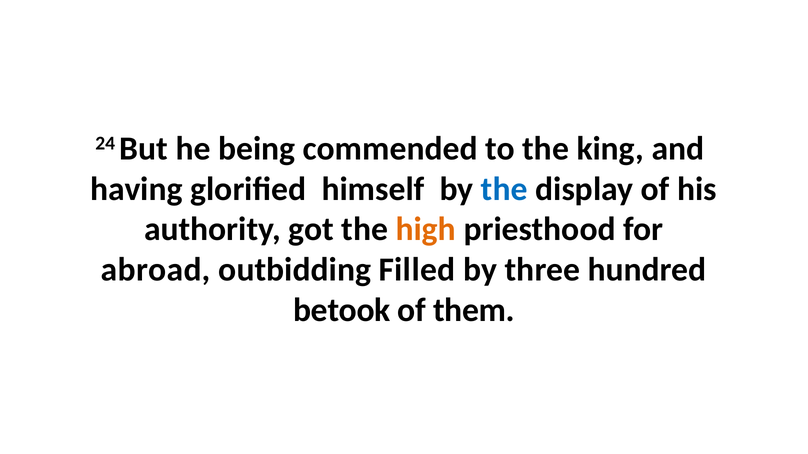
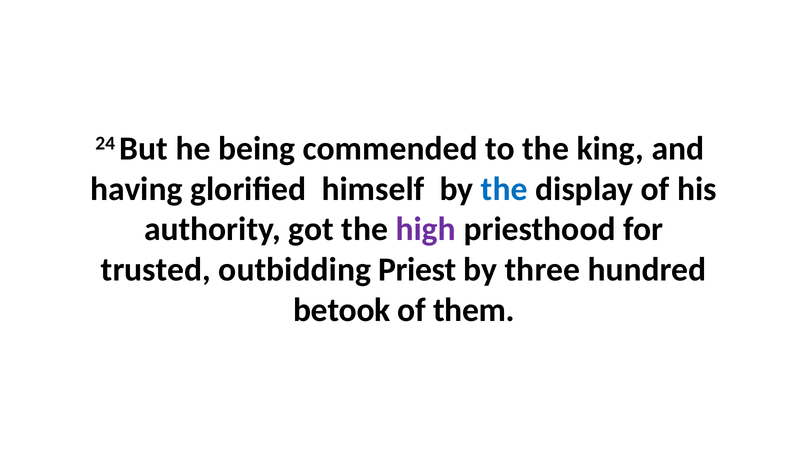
high colour: orange -> purple
abroad: abroad -> trusted
Filled: Filled -> Priest
